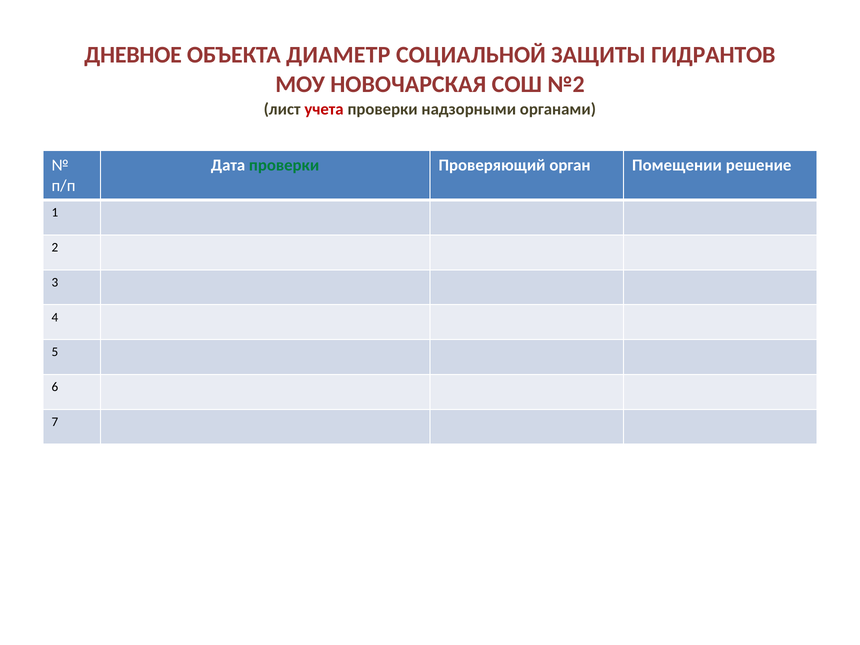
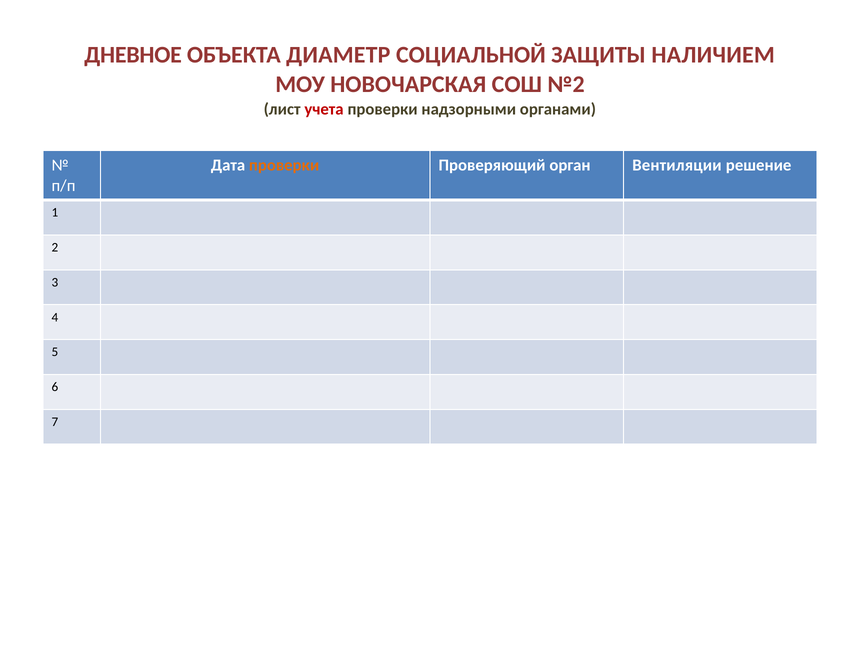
ГИДРАНТОВ: ГИДРАНТОВ -> НАЛИЧИЕМ
проверки at (284, 165) colour: green -> orange
Помещении: Помещении -> Вентиляции
